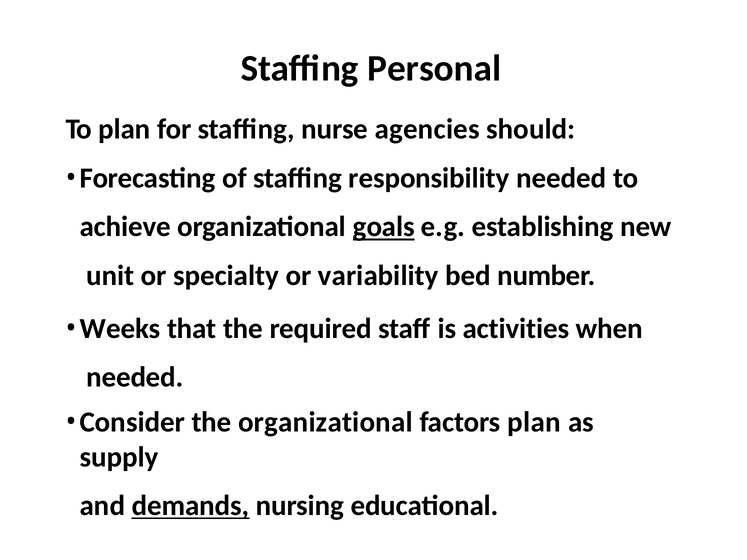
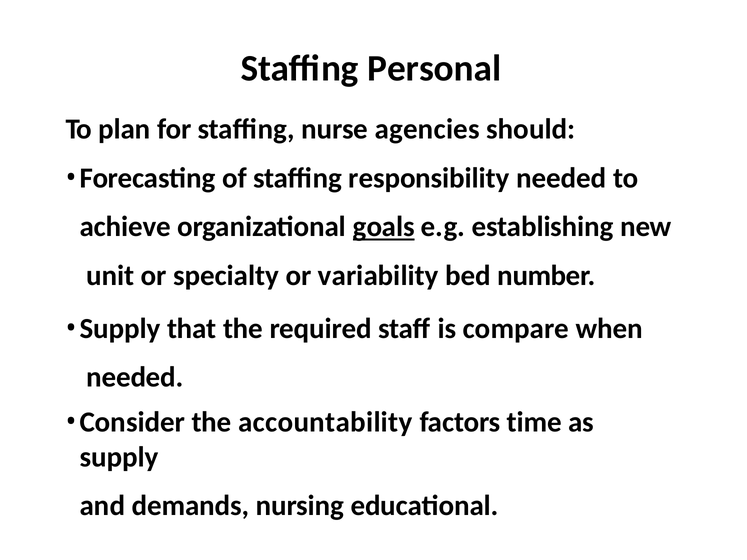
Weeks at (120, 329): Weeks -> Supply
activities: activities -> compare
the organizational: organizational -> accountability
factors plan: plan -> time
demands underline: present -> none
